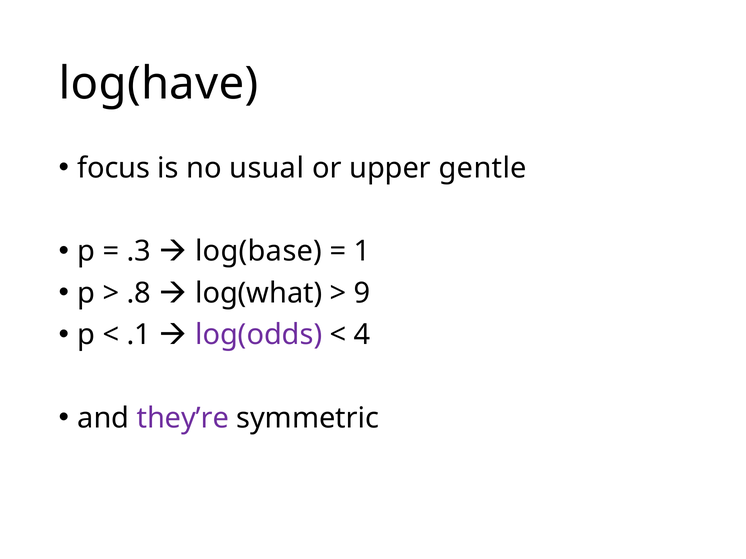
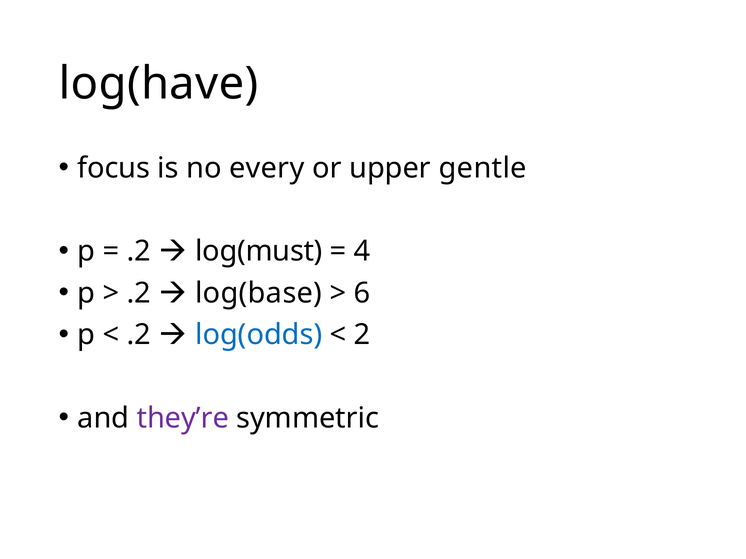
usual: usual -> every
.3 at (139, 252): .3 -> .2
log(base: log(base -> log(must
1: 1 -> 4
.8 at (139, 293): .8 -> .2
log(what: log(what -> log(base
9: 9 -> 6
.1 at (139, 335): .1 -> .2
log(odds colour: purple -> blue
4: 4 -> 2
